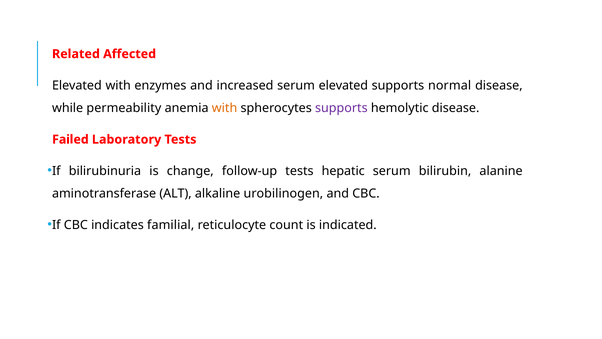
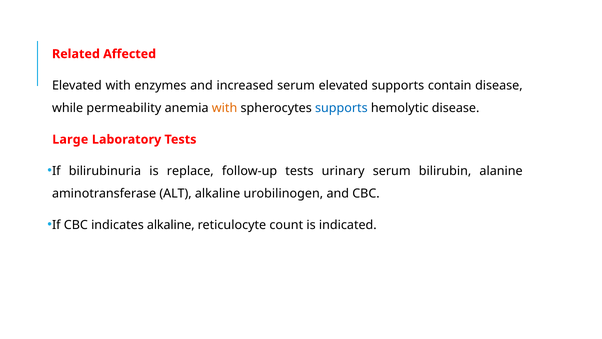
normal: normal -> contain
supports at (341, 108) colour: purple -> blue
Failed: Failed -> Large
change: change -> replace
hepatic: hepatic -> urinary
indicates familial: familial -> alkaline
